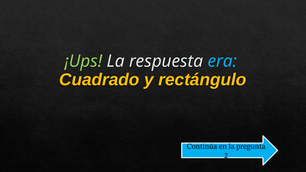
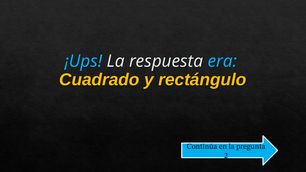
¡Ups colour: light green -> light blue
